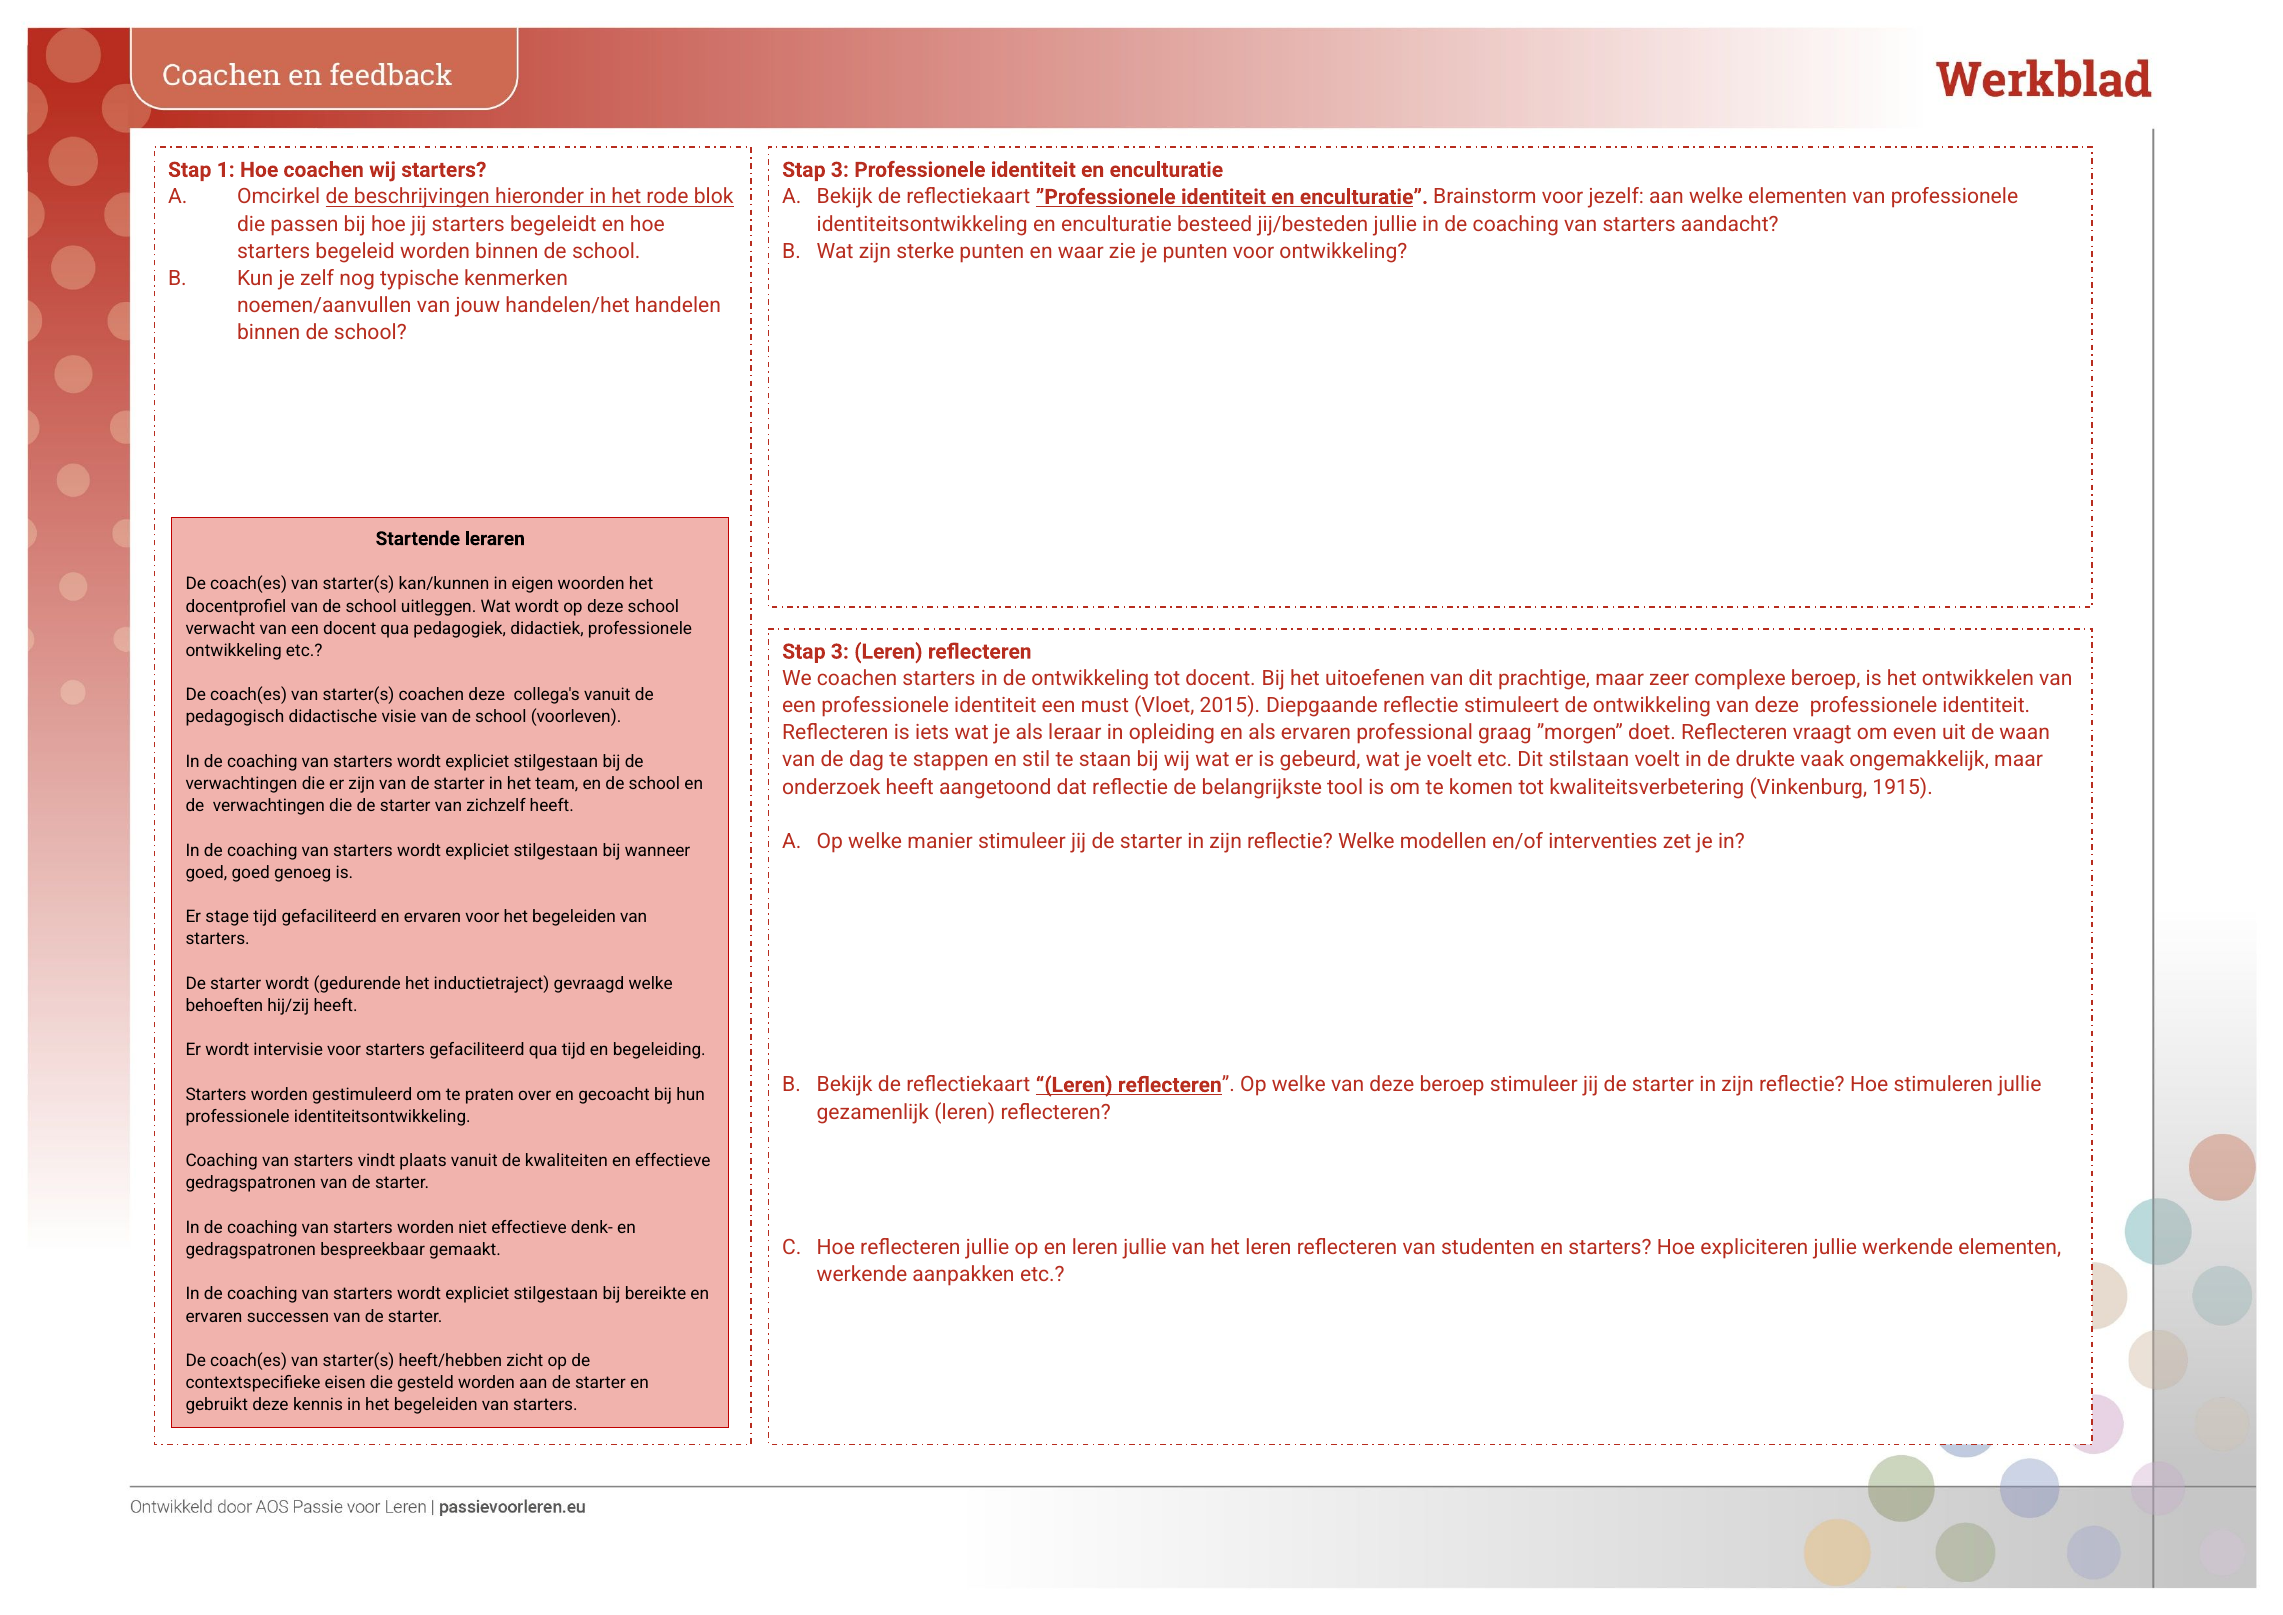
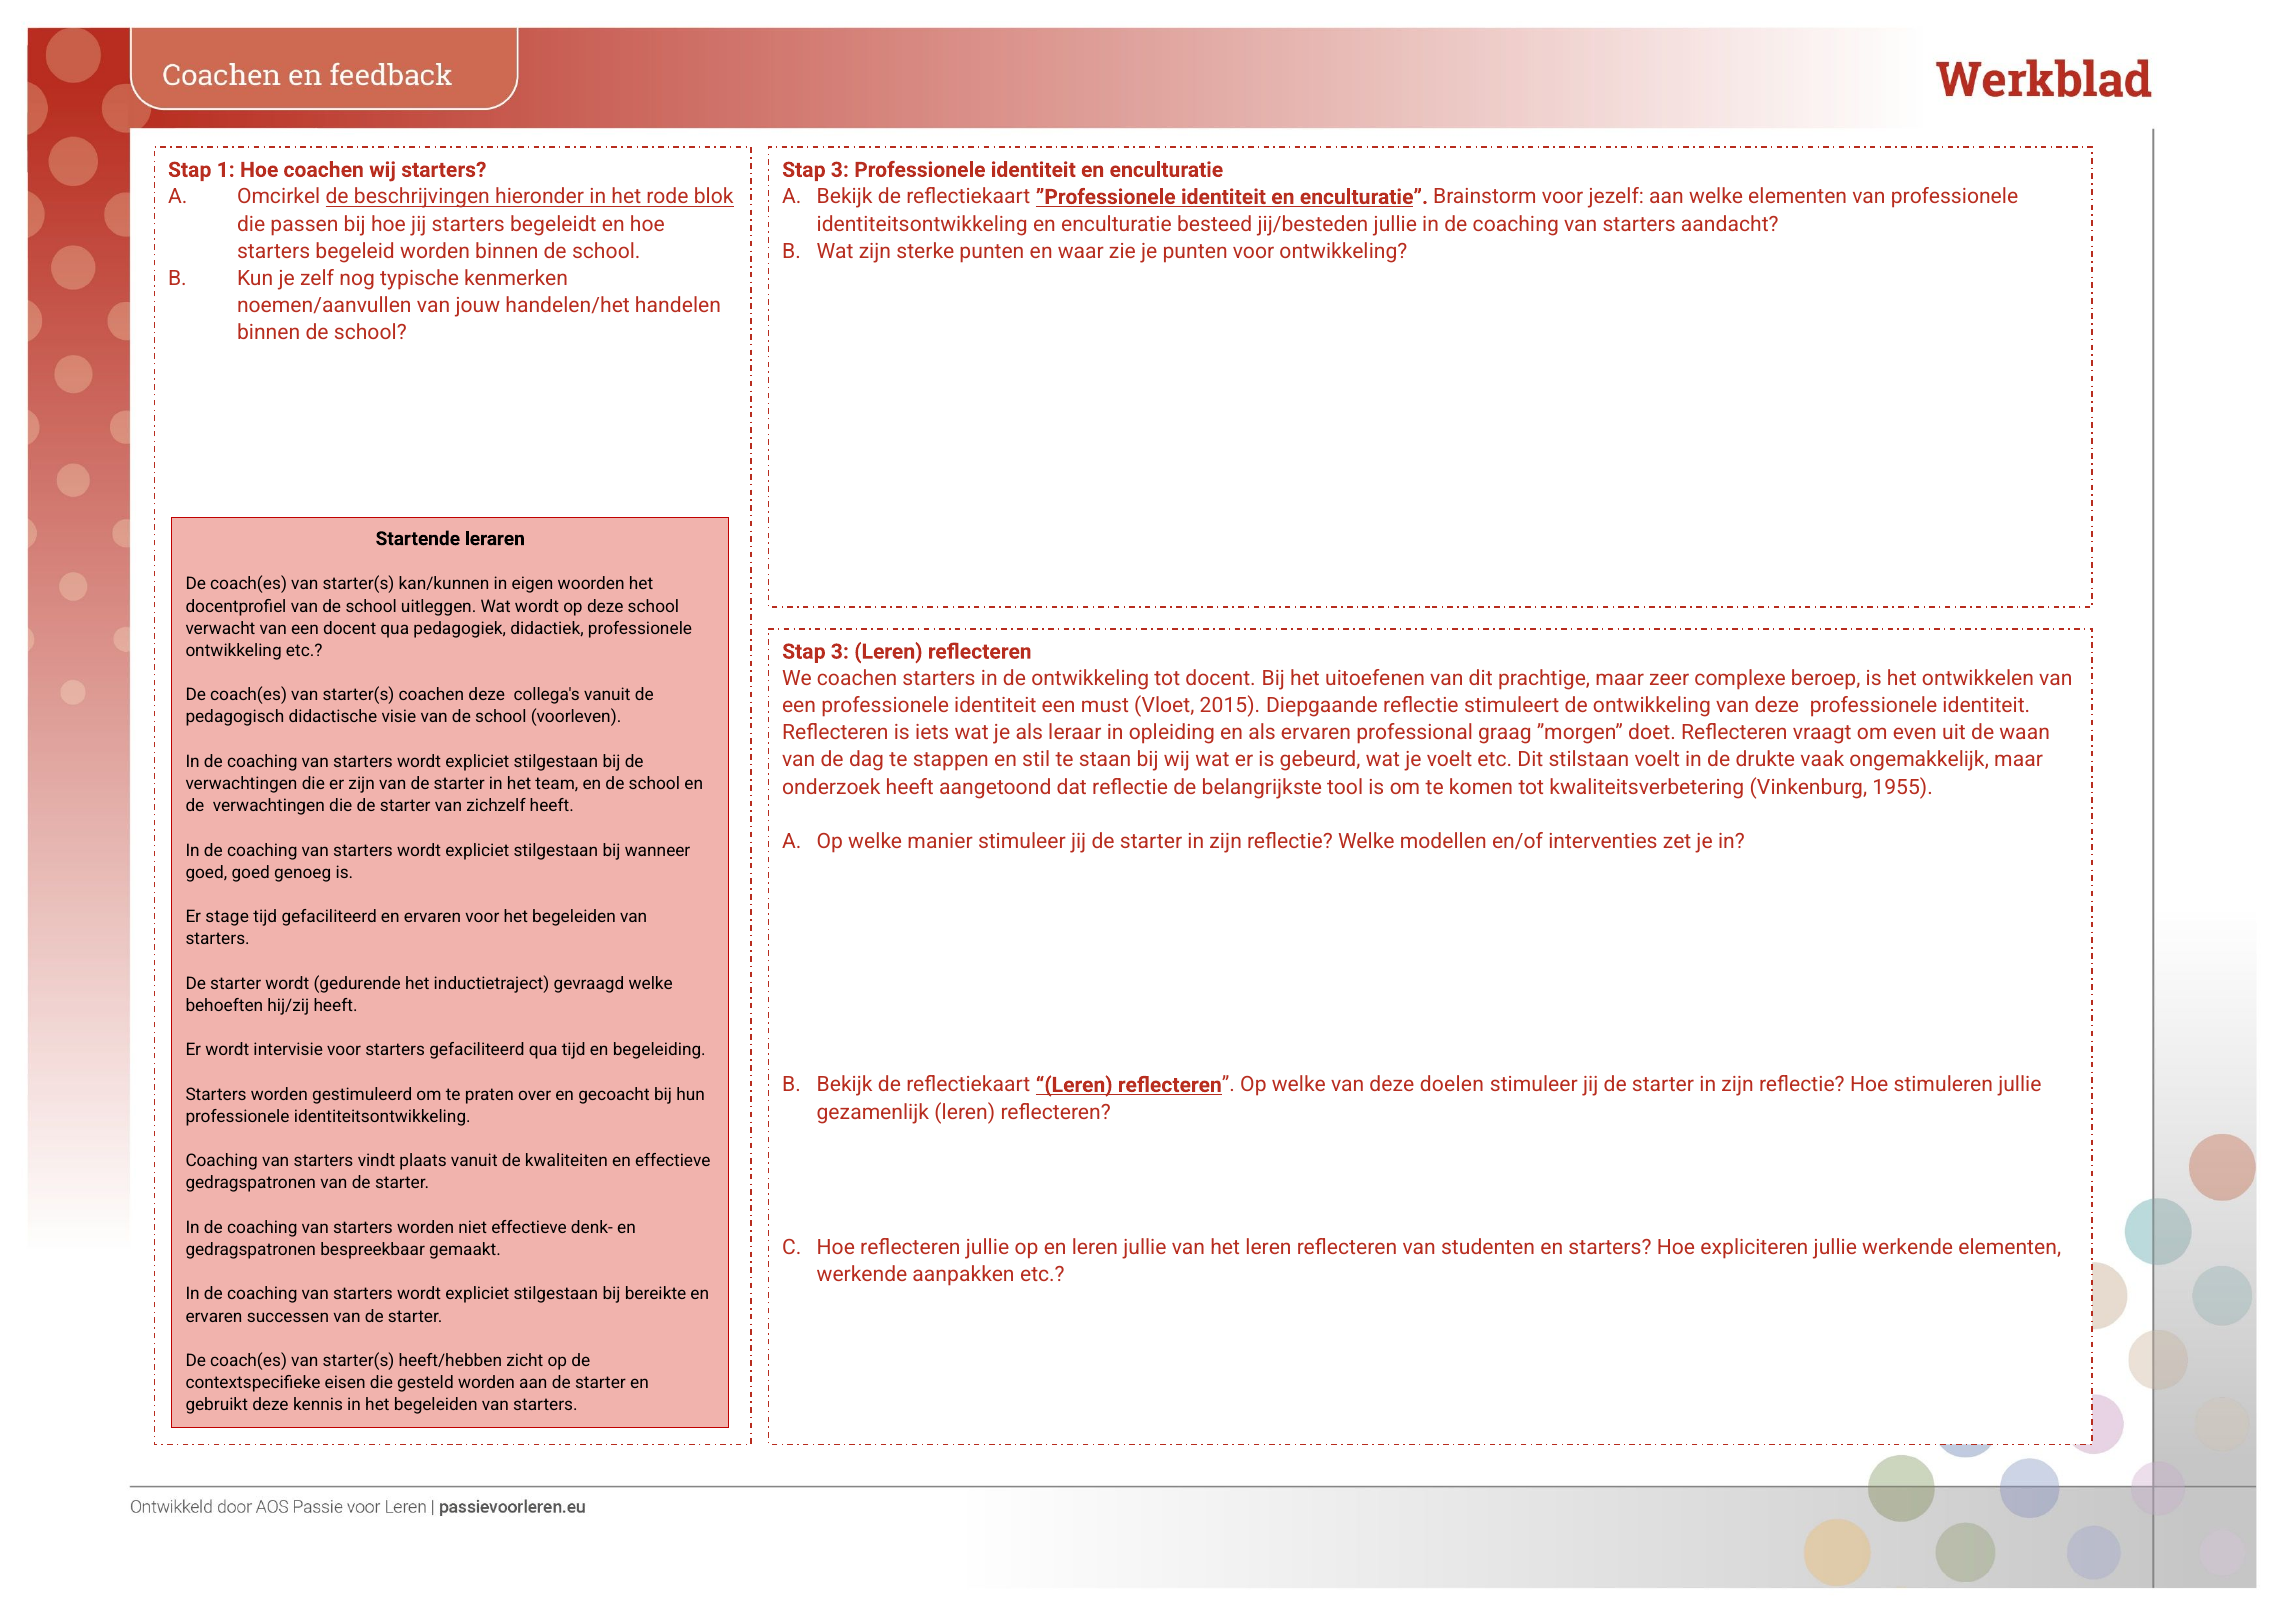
1915: 1915 -> 1955
deze beroep: beroep -> doelen
